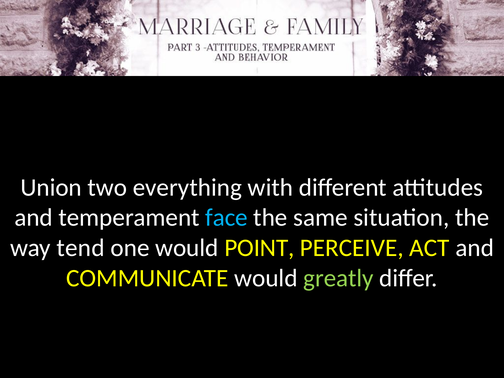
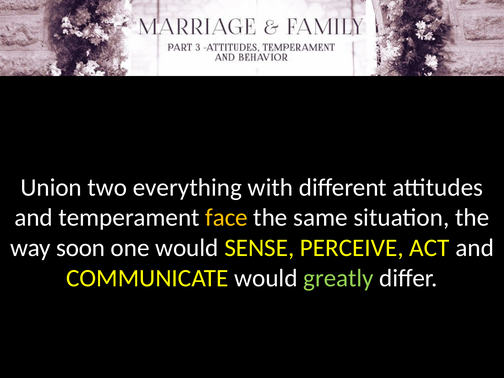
face colour: light blue -> yellow
tend: tend -> soon
POINT: POINT -> SENSE
